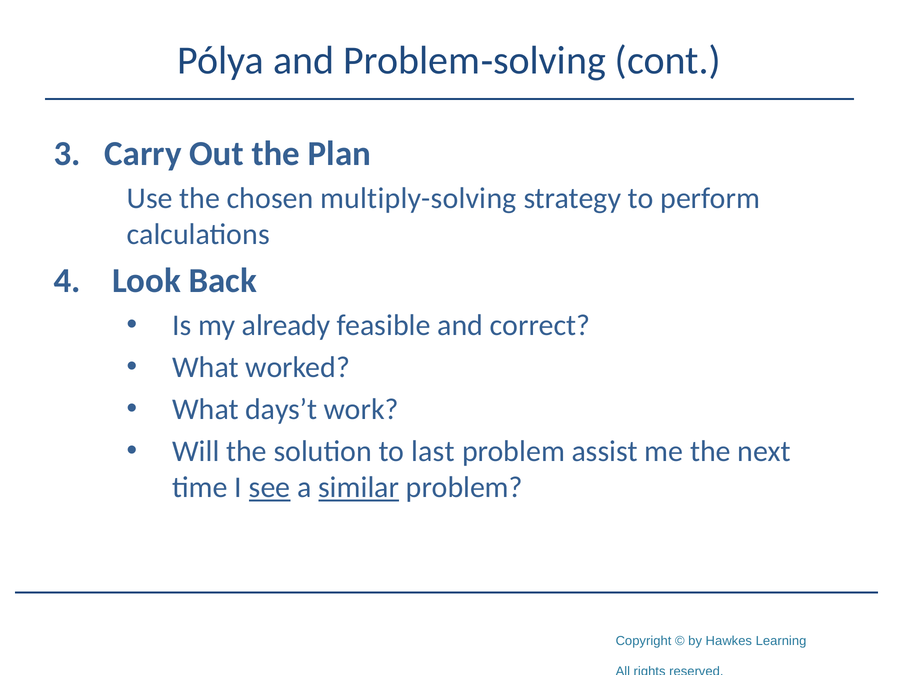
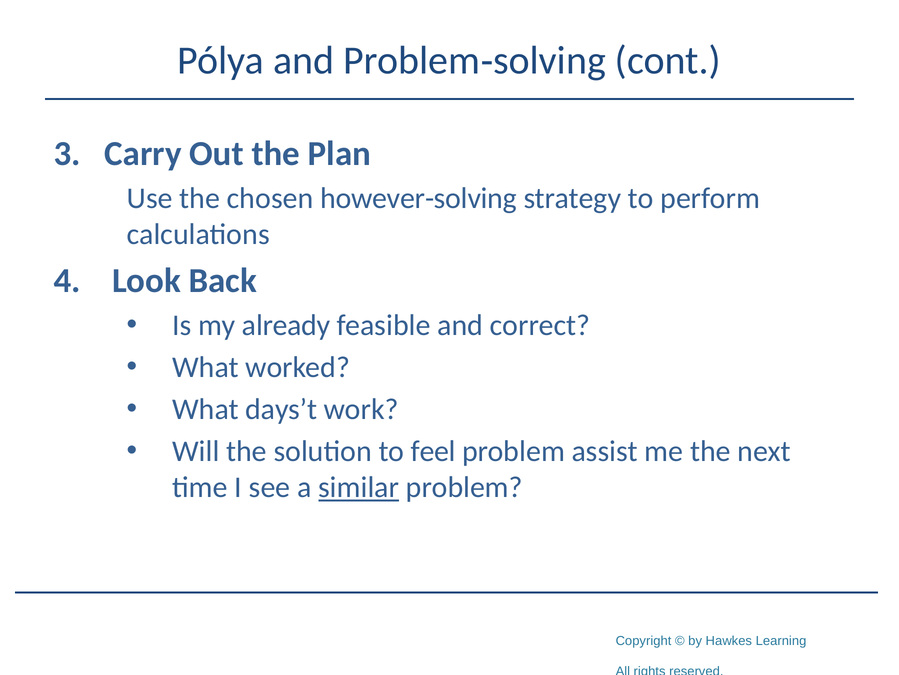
multiply-solving: multiply-solving -> however-solving
last: last -> feel
see underline: present -> none
